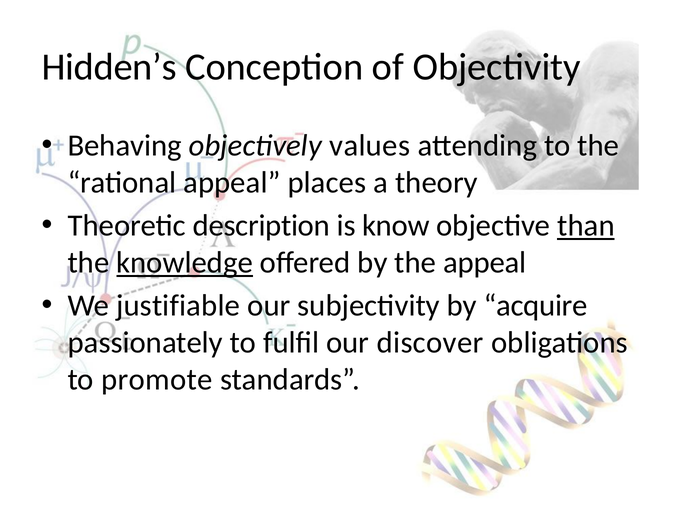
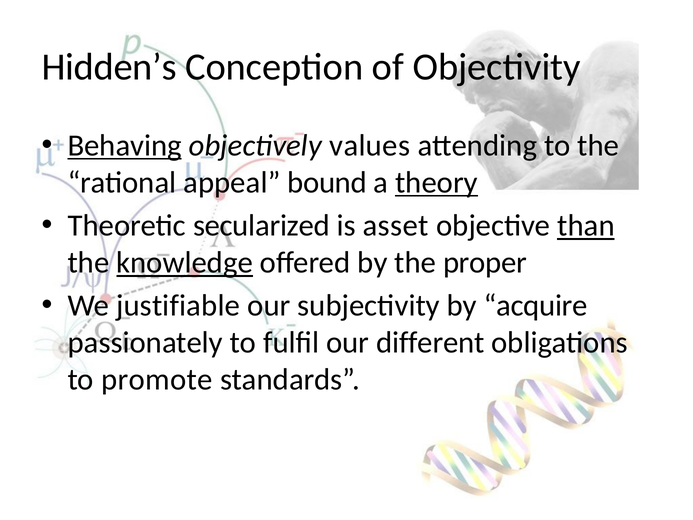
Behaving underline: none -> present
places: places -> bound
theory underline: none -> present
description: description -> secularized
know: know -> asset
the appeal: appeal -> proper
discover: discover -> different
